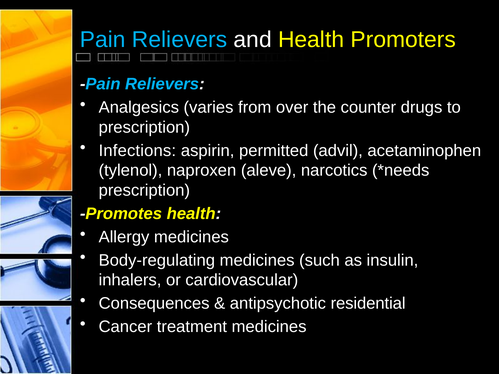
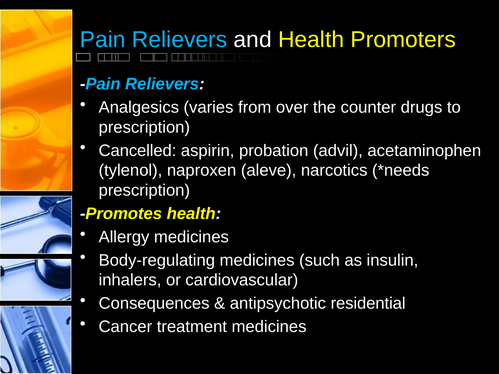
Infections: Infections -> Cancelled
permitted: permitted -> probation
